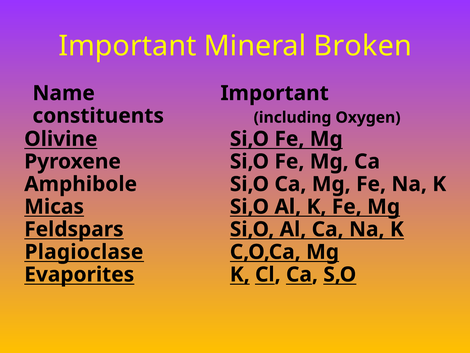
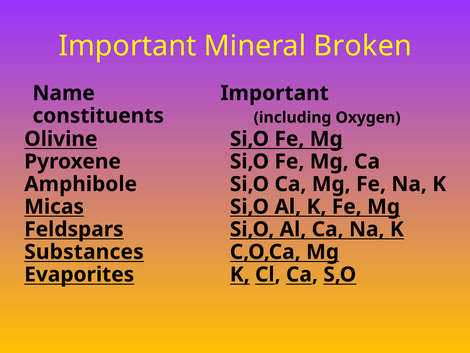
Plagioclase: Plagioclase -> Substances
